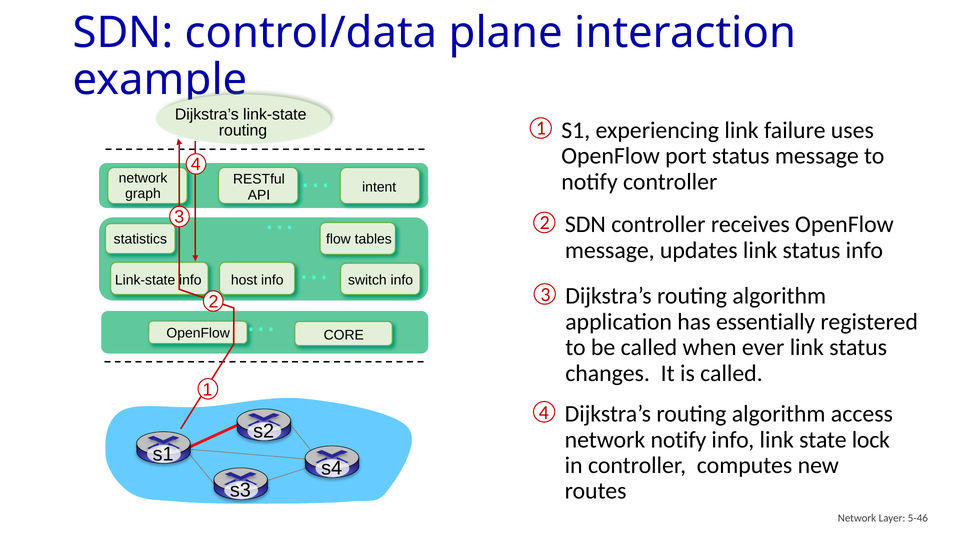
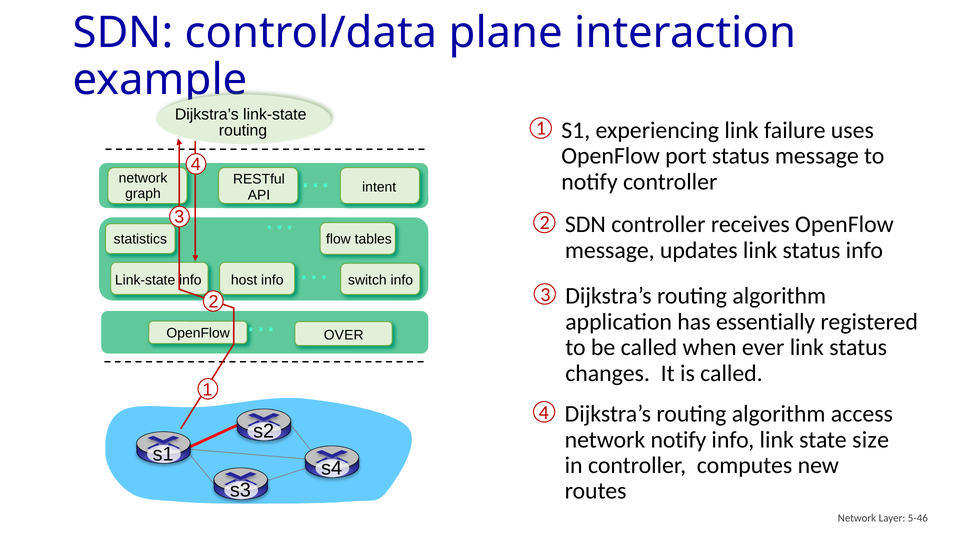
CORE: CORE -> OVER
lock: lock -> size
